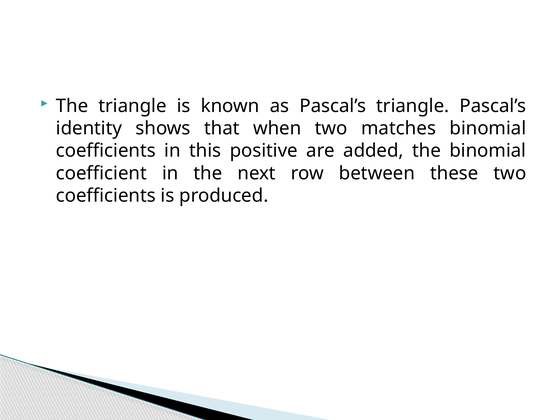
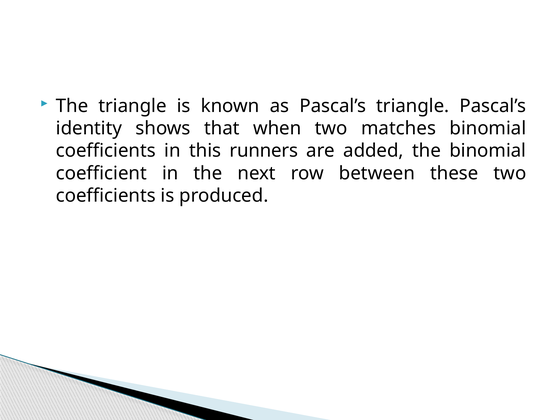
positive: positive -> runners
